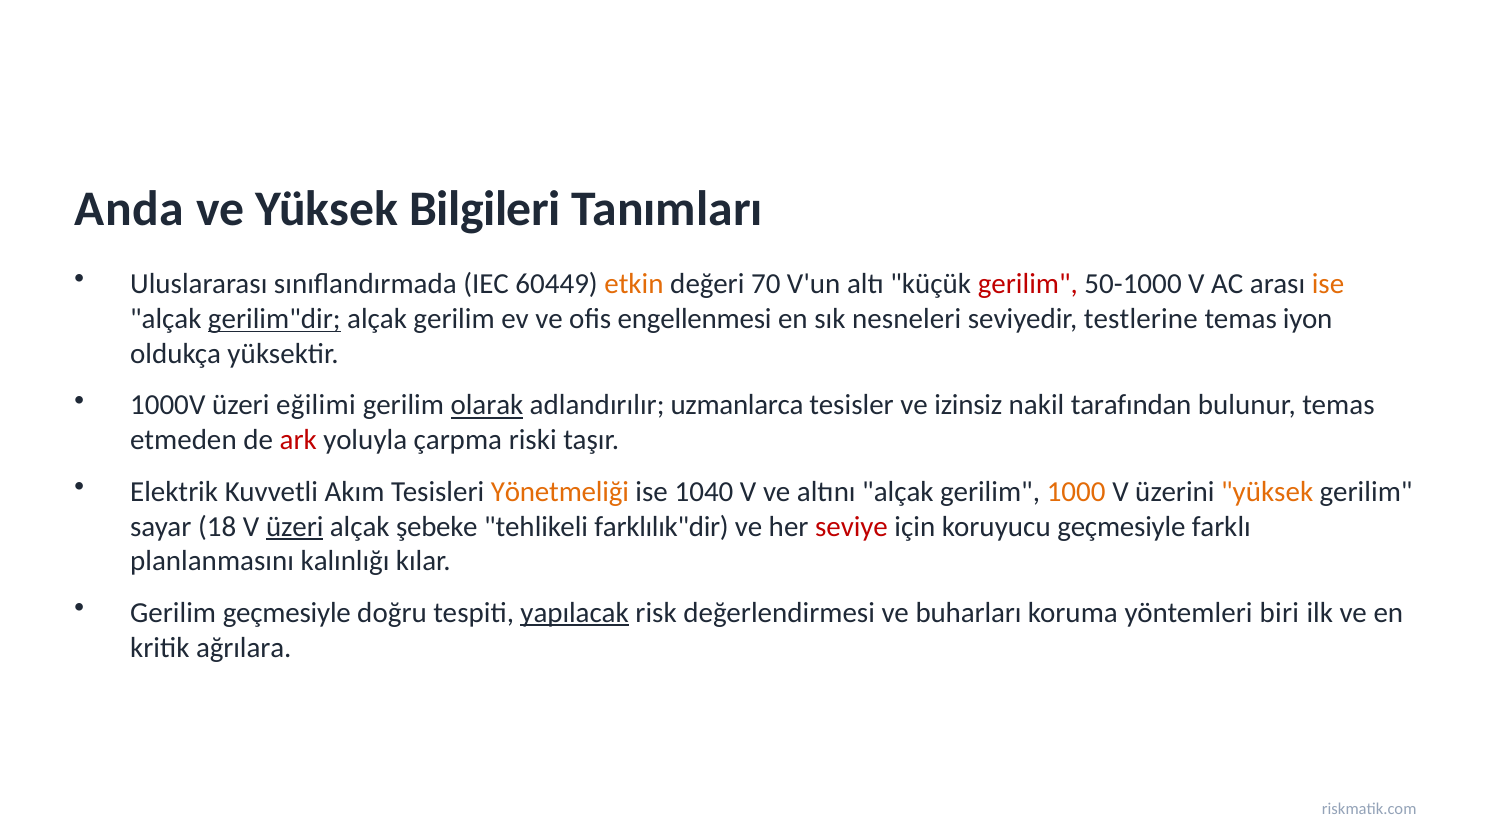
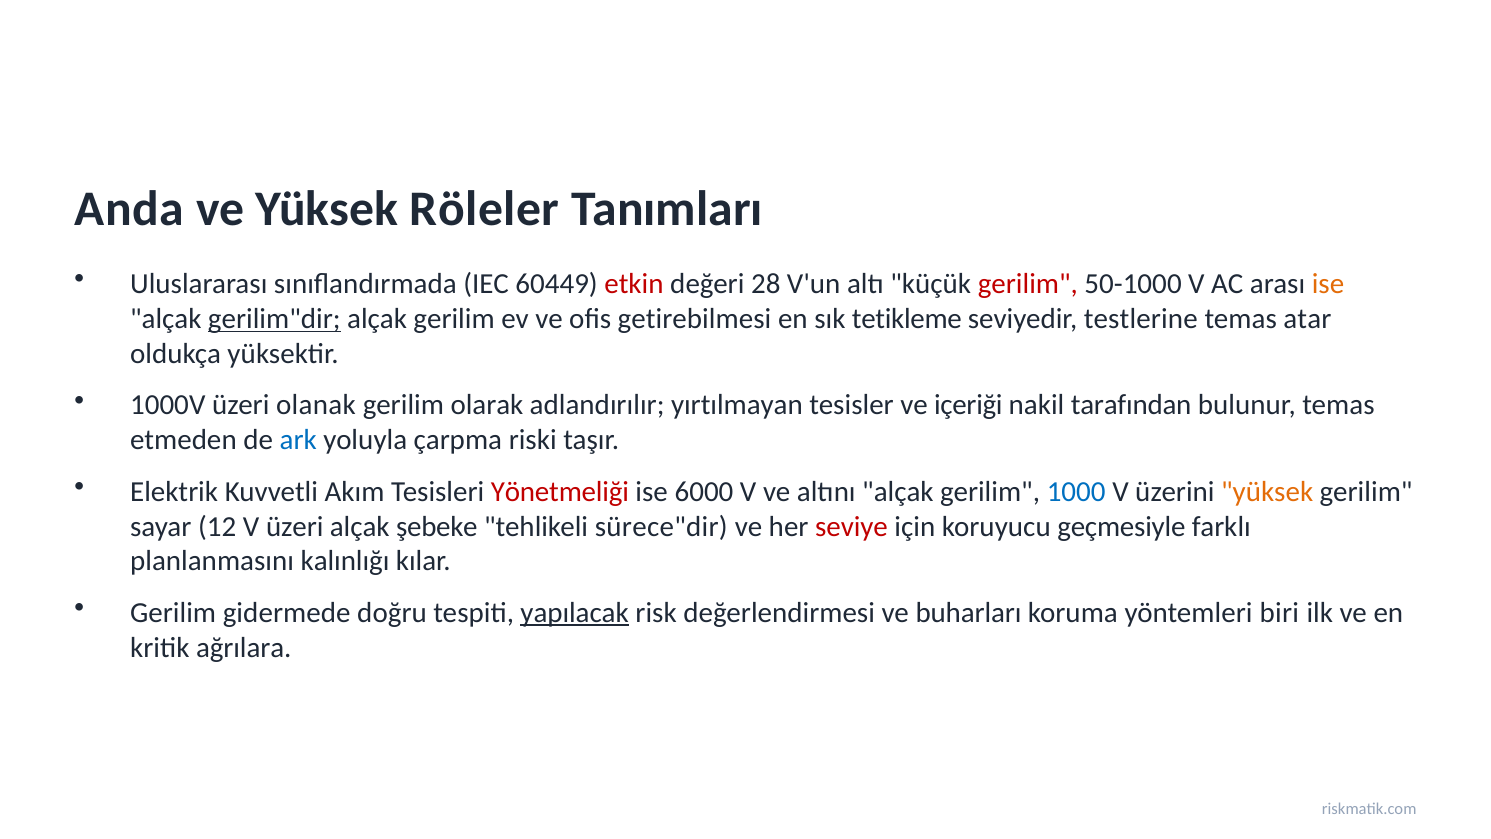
Bilgileri: Bilgileri -> Röleler
etkin colour: orange -> red
70: 70 -> 28
engellenmesi: engellenmesi -> getirebilmesi
nesneleri: nesneleri -> tetikleme
iyon: iyon -> atar
eğilimi: eğilimi -> olanak
olarak underline: present -> none
uzmanlarca: uzmanlarca -> yırtılmayan
izinsiz: izinsiz -> içeriği
ark colour: red -> blue
Yönetmeliği colour: orange -> red
1040: 1040 -> 6000
1000 colour: orange -> blue
18: 18 -> 12
üzeri at (295, 526) underline: present -> none
farklılık"dir: farklılık"dir -> sürece"dir
Gerilim geçmesiyle: geçmesiyle -> gidermede
